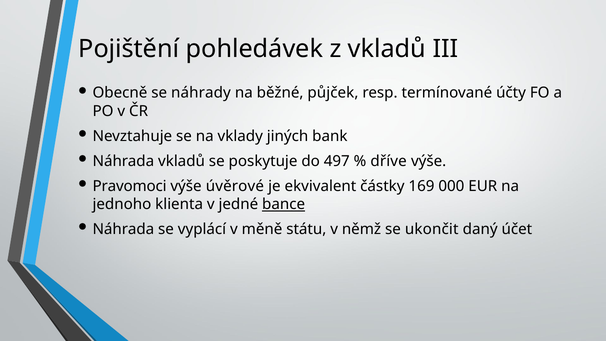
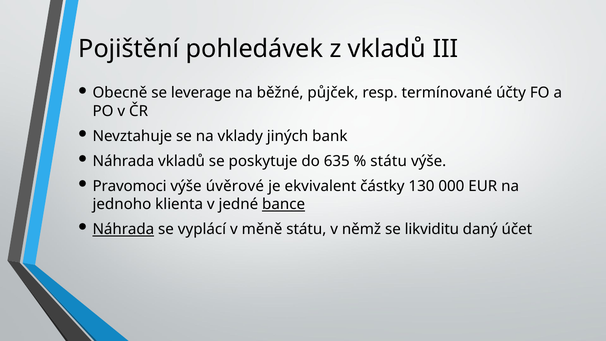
náhrady: náhrady -> leverage
497: 497 -> 635
dříve at (389, 161): dříve -> státu
169: 169 -> 130
Náhrada at (123, 229) underline: none -> present
ukončit: ukončit -> likviditu
